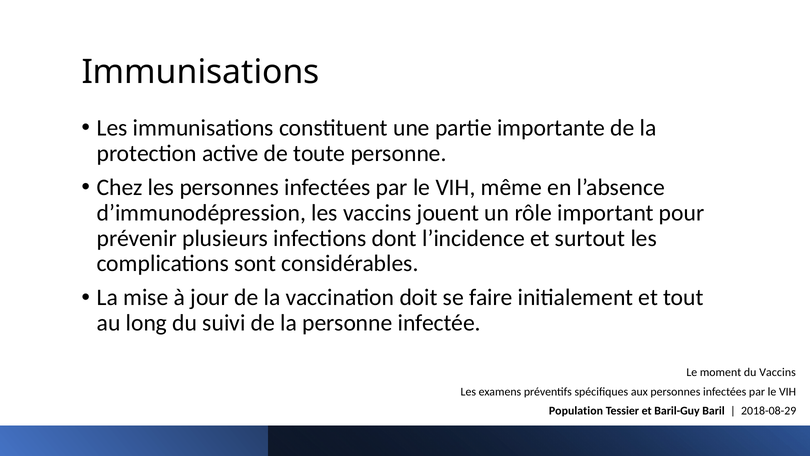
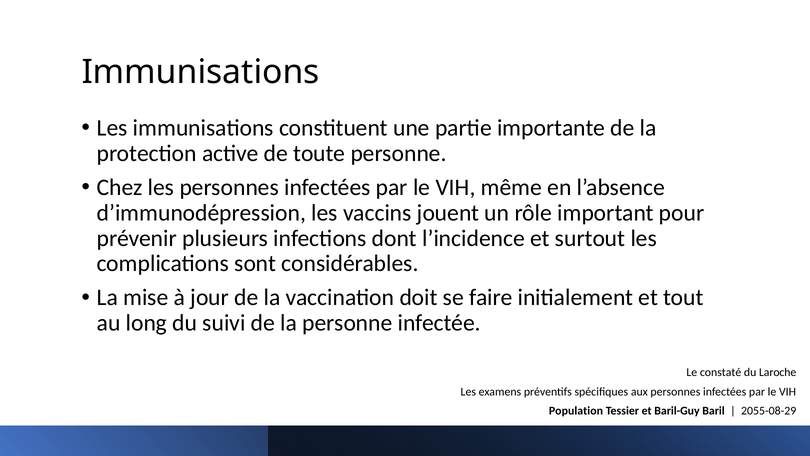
moment: moment -> constaté
du Vaccins: Vaccins -> Laroche
2018-08-29: 2018-08-29 -> 2055-08-29
